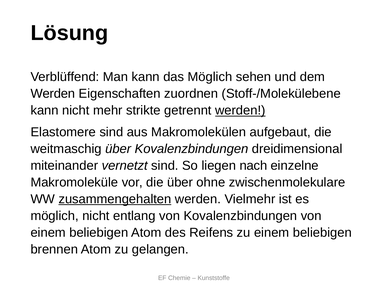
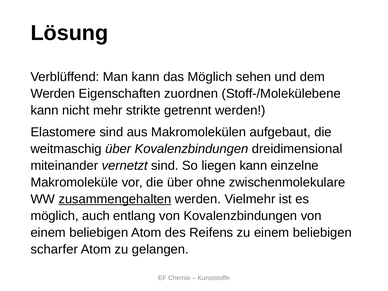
werden at (240, 110) underline: present -> none
liegen nach: nach -> kann
möglich nicht: nicht -> auch
brennen: brennen -> scharfer
